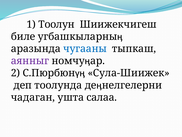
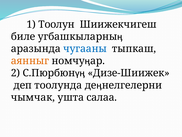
аянныг colour: purple -> orange
Сула-Шиижек: Сула-Шиижек -> Дизе-Шиижек
чадаган: чадаган -> чымчак
